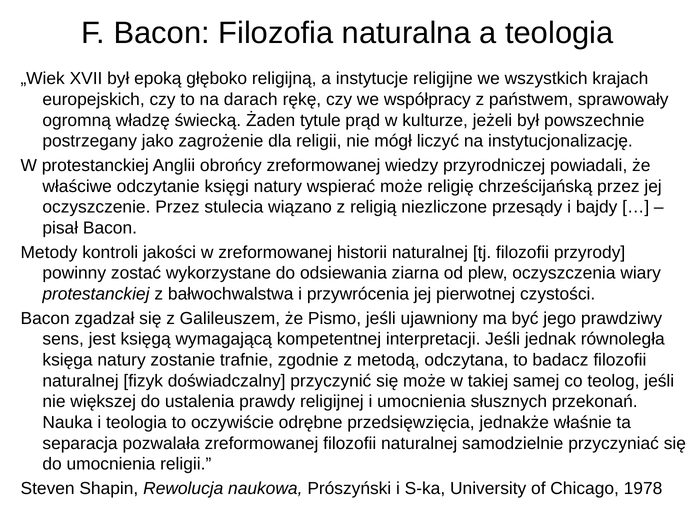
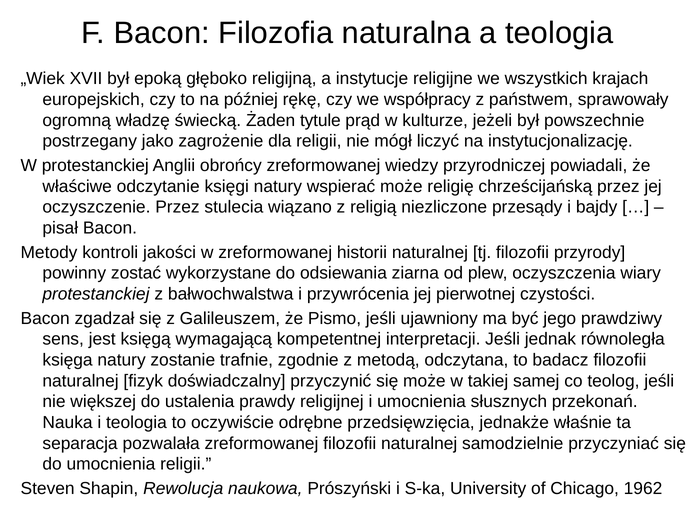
darach: darach -> później
1978: 1978 -> 1962
